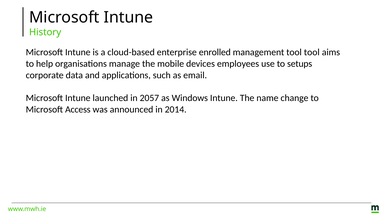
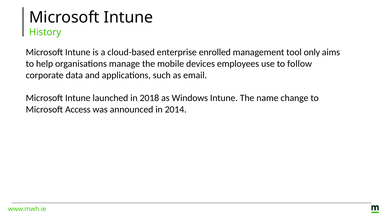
tool tool: tool -> only
setups: setups -> follow
2057: 2057 -> 2018
